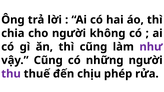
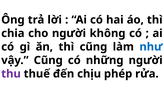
như colour: purple -> blue
